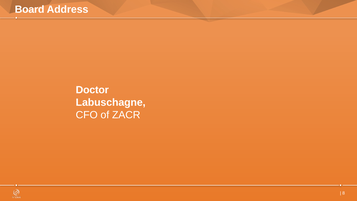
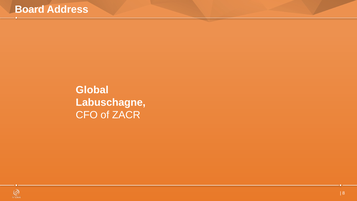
Doctor: Doctor -> Global
